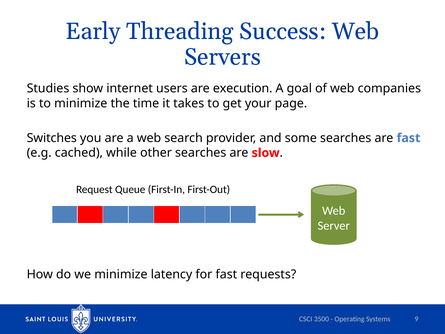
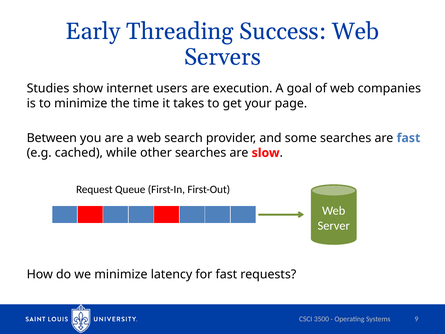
Switches: Switches -> Between
